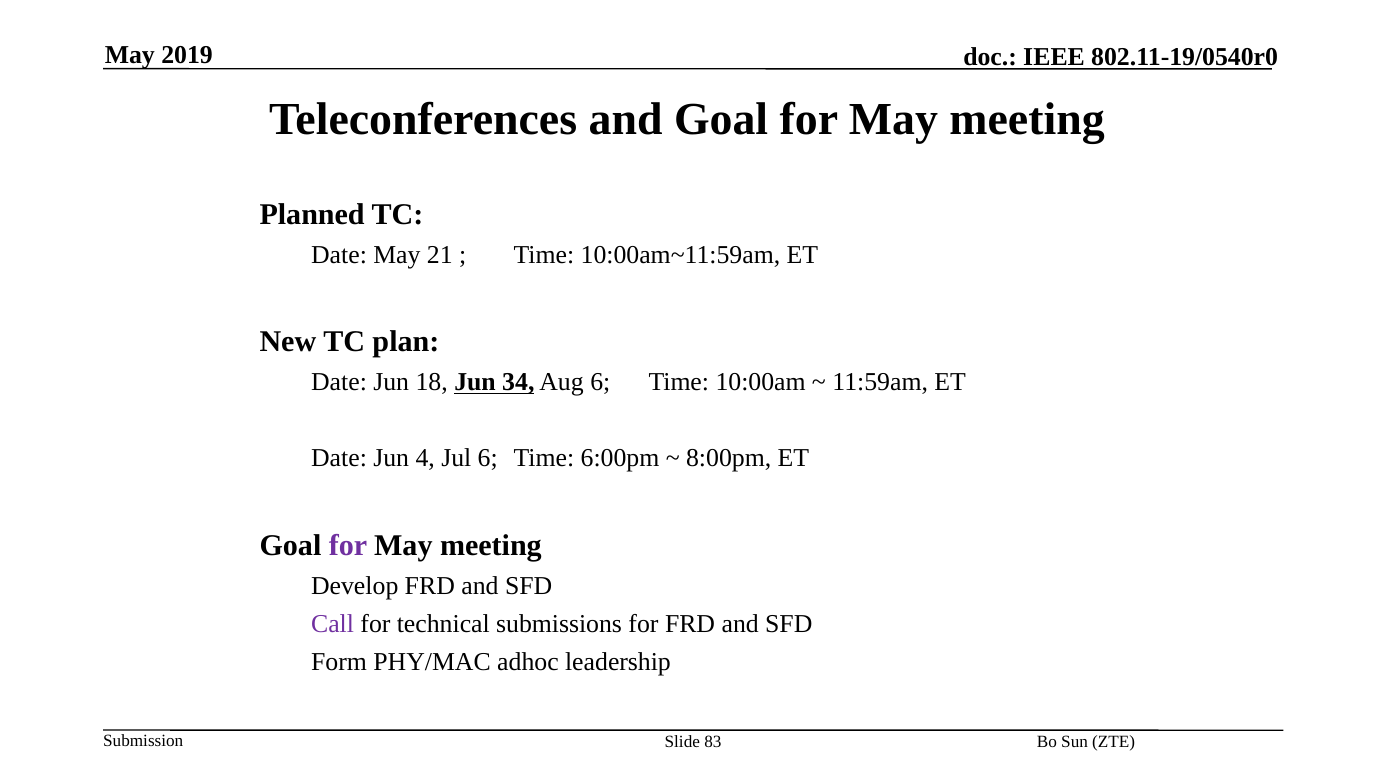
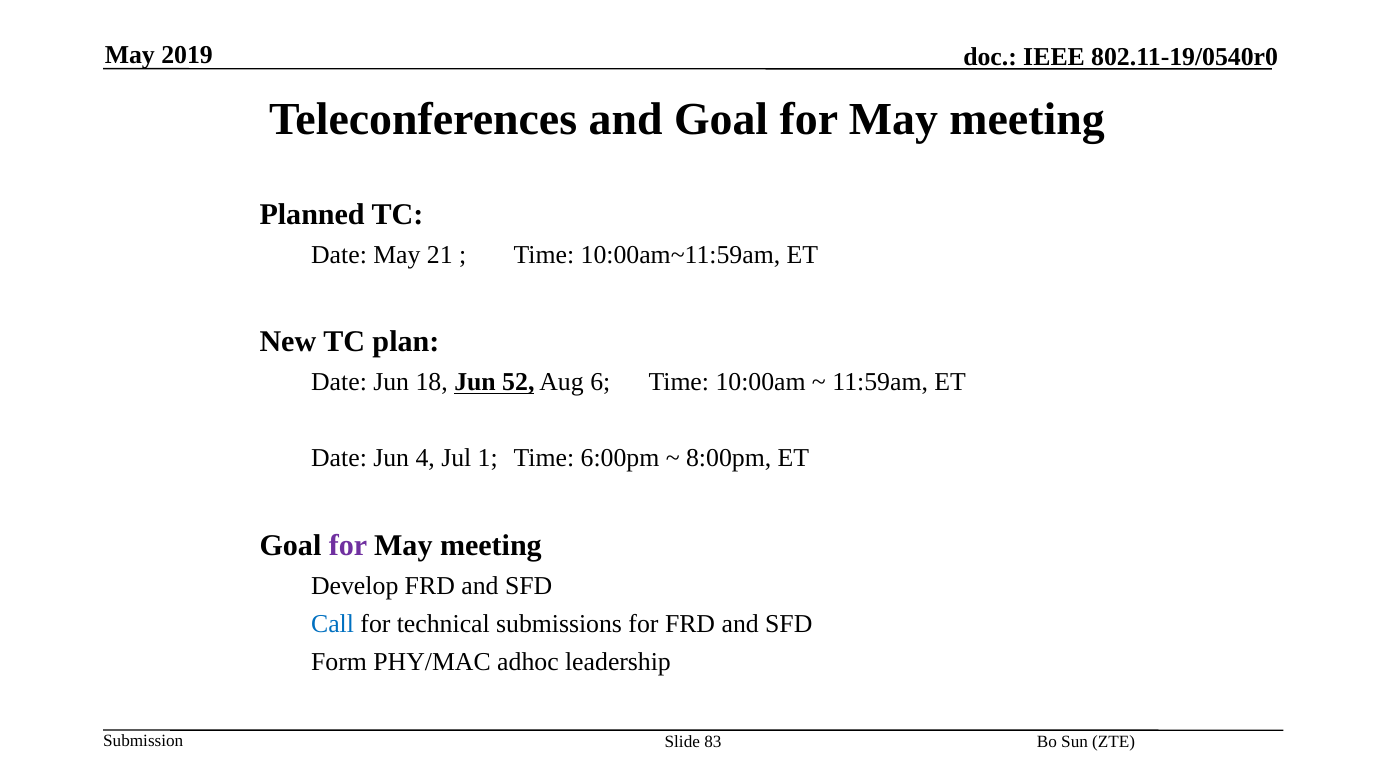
34: 34 -> 52
Jul 6: 6 -> 1
Call colour: purple -> blue
